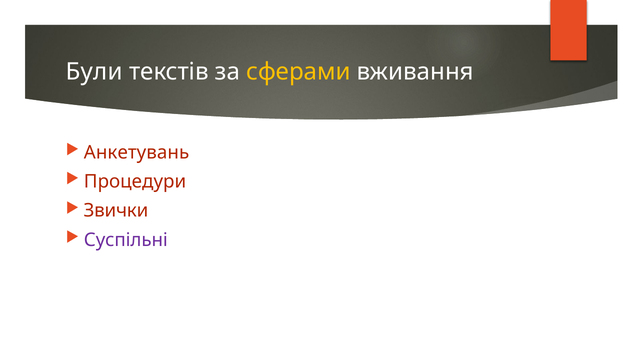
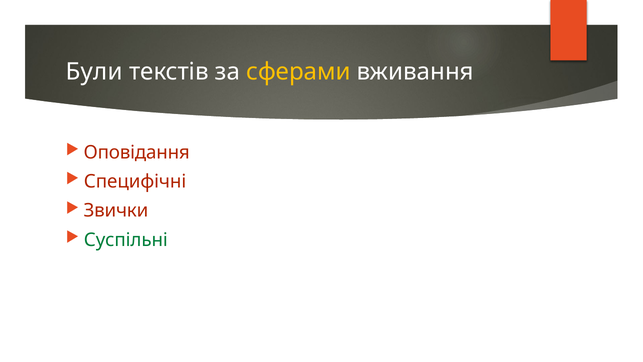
Анкетувань: Анкетувань -> Оповідання
Процедури: Процедури -> Специфічні
Суспільні colour: purple -> green
